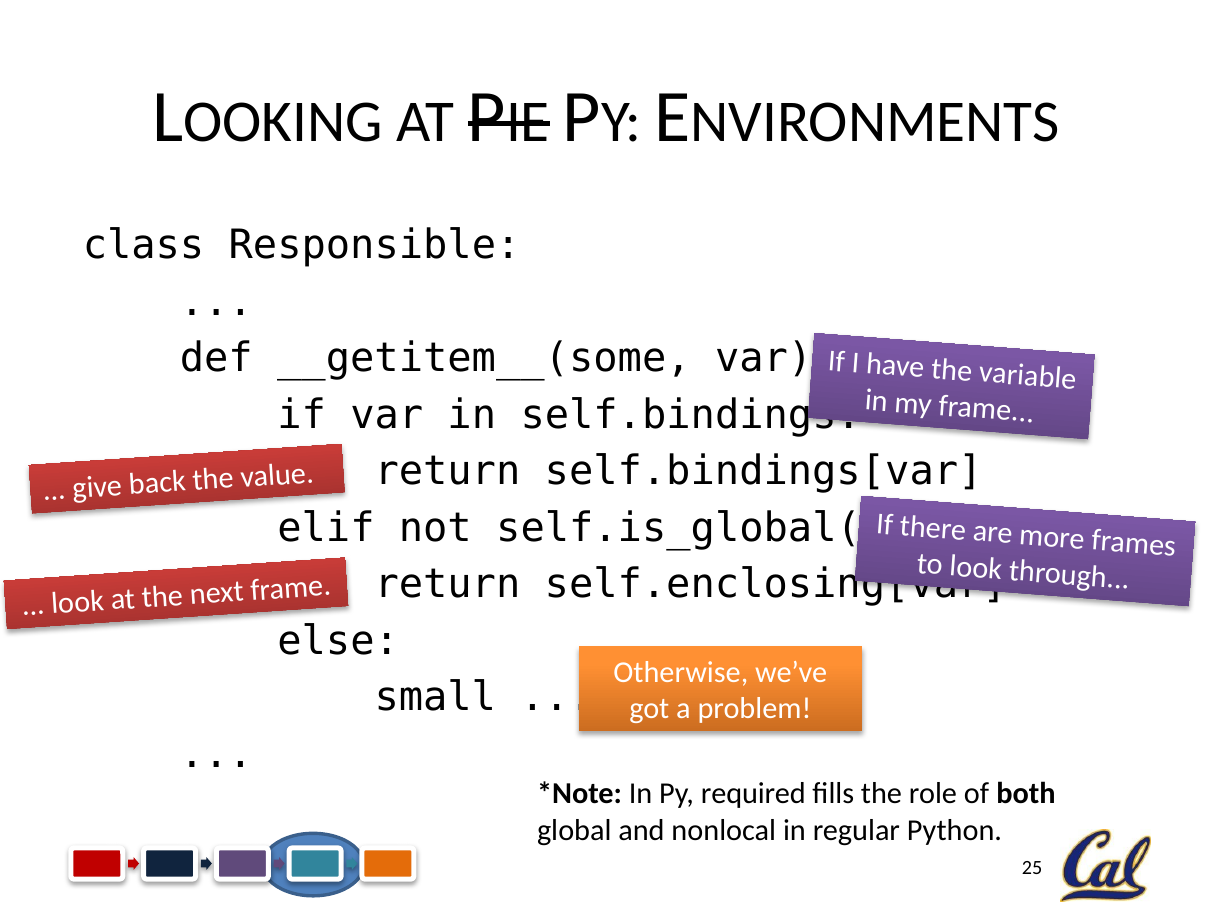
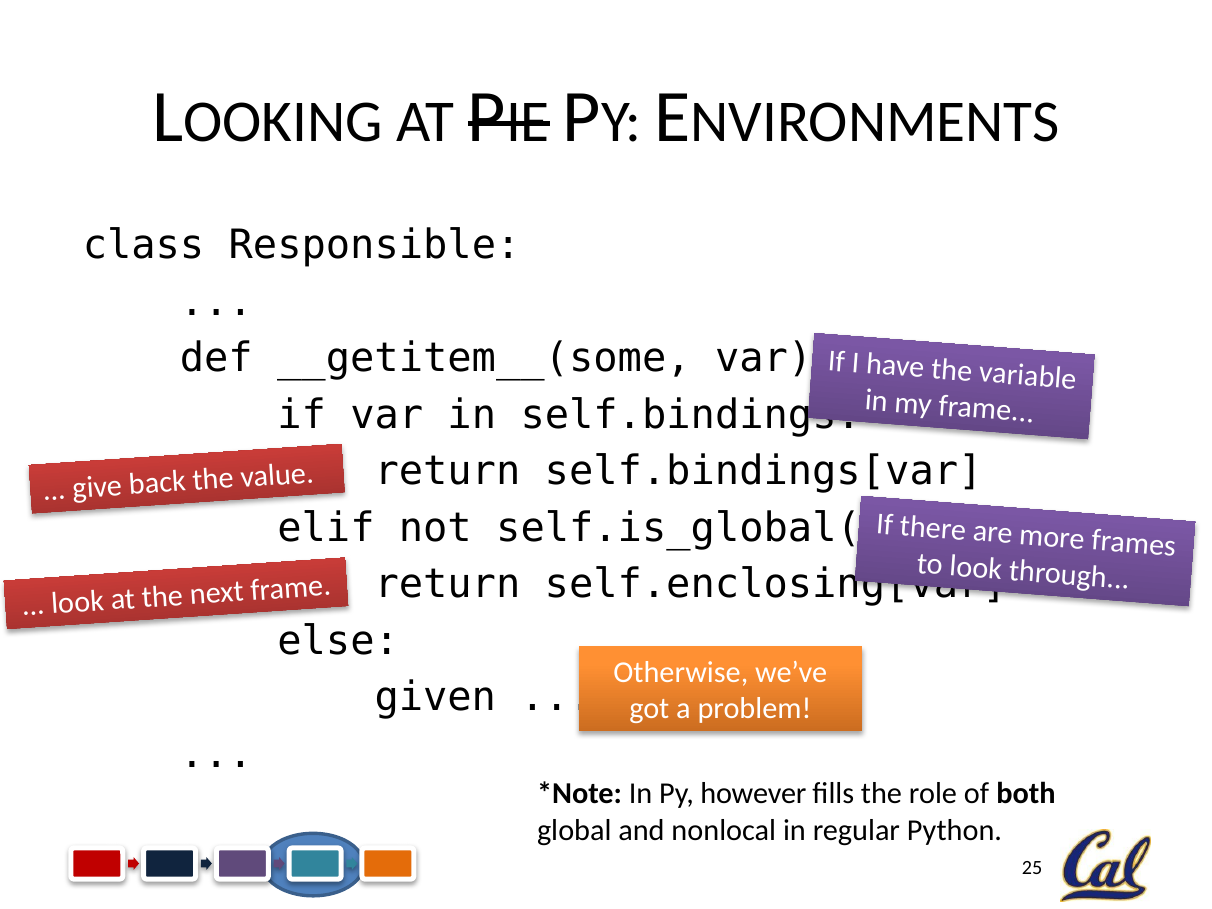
small: small -> given
required: required -> however
